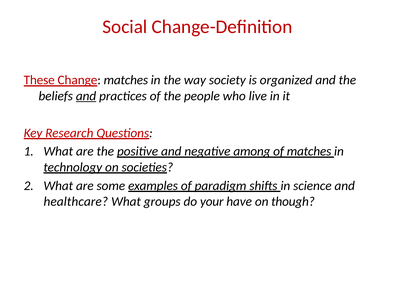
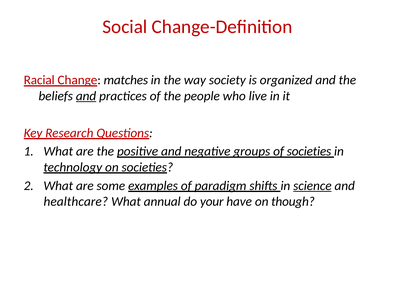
These: These -> Racial
among: among -> groups
of matches: matches -> societies
science underline: none -> present
groups: groups -> annual
